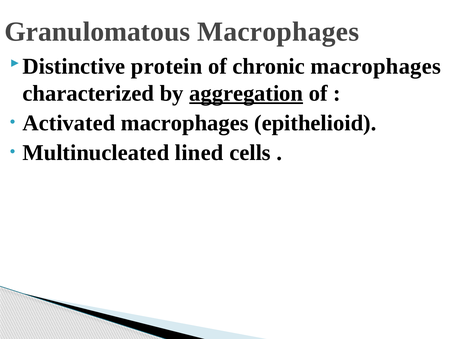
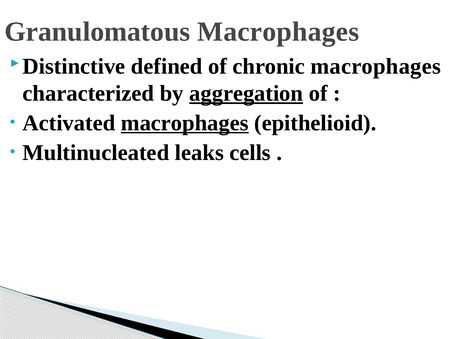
protein: protein -> defined
macrophages at (185, 123) underline: none -> present
lined: lined -> leaks
